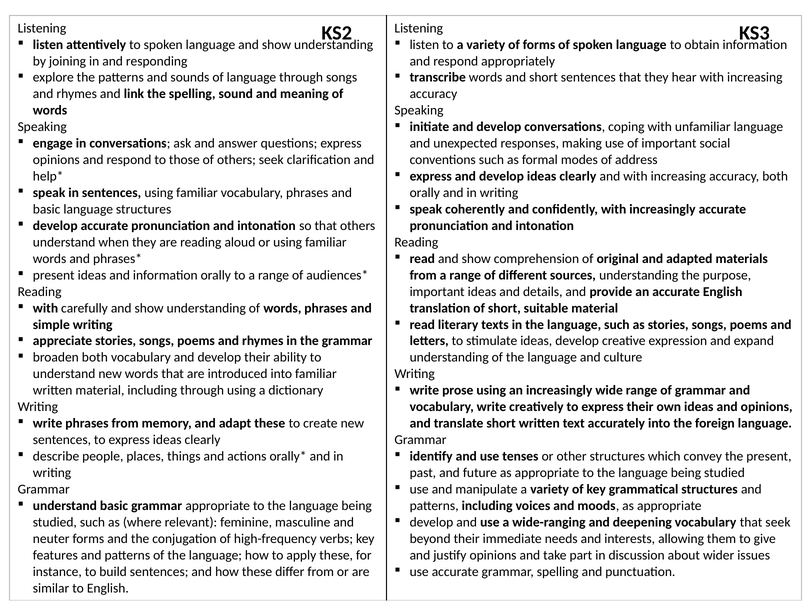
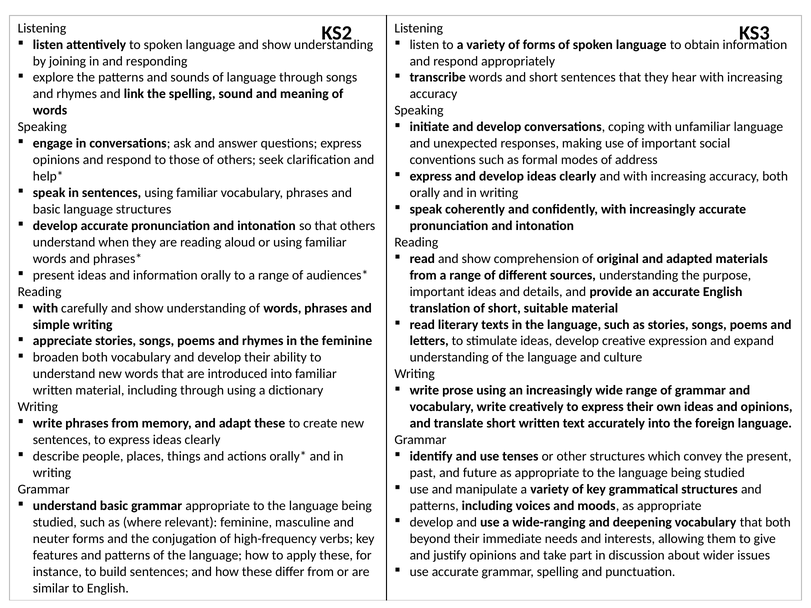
the grammar: grammar -> feminine
that seek: seek -> both
